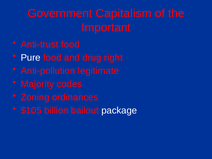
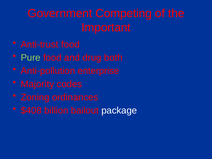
Capitalism: Capitalism -> Competing
Pure colour: white -> light green
right: right -> both
legitimate: legitimate -> enterprise
$105: $105 -> $408
